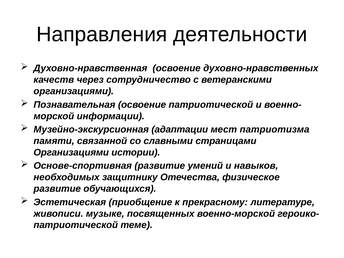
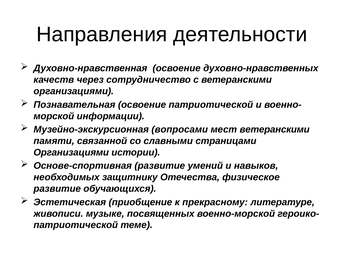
адаптации: адаптации -> вопросами
мест патриотизма: патриотизма -> ветеранскими
